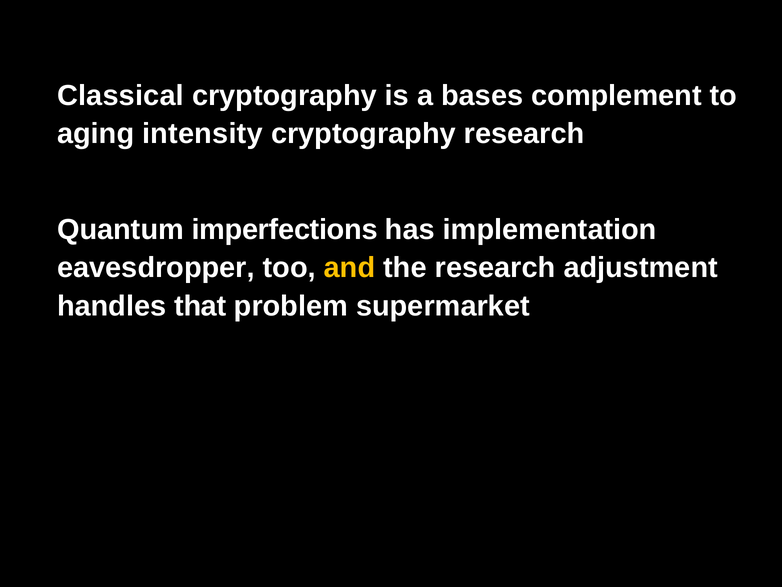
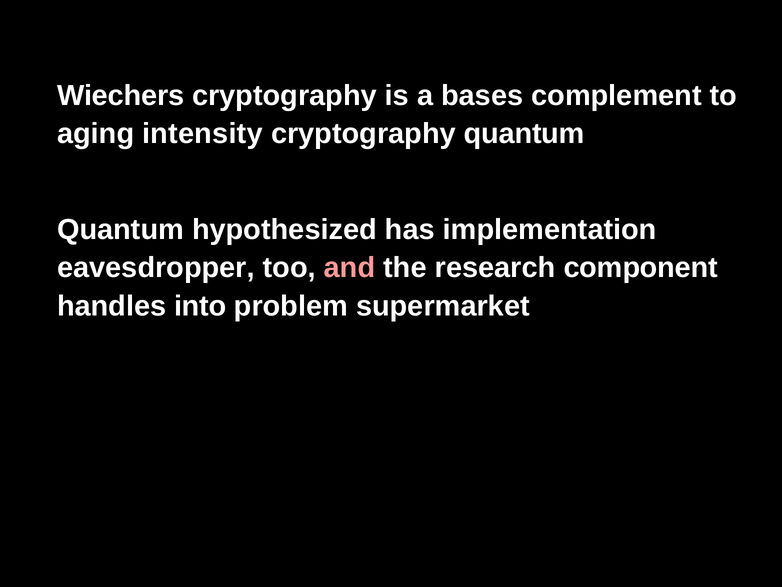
Classical: Classical -> Wiechers
cryptography research: research -> quantum
imperfections: imperfections -> hypothesized
and colour: yellow -> pink
adjustment: adjustment -> component
that: that -> into
